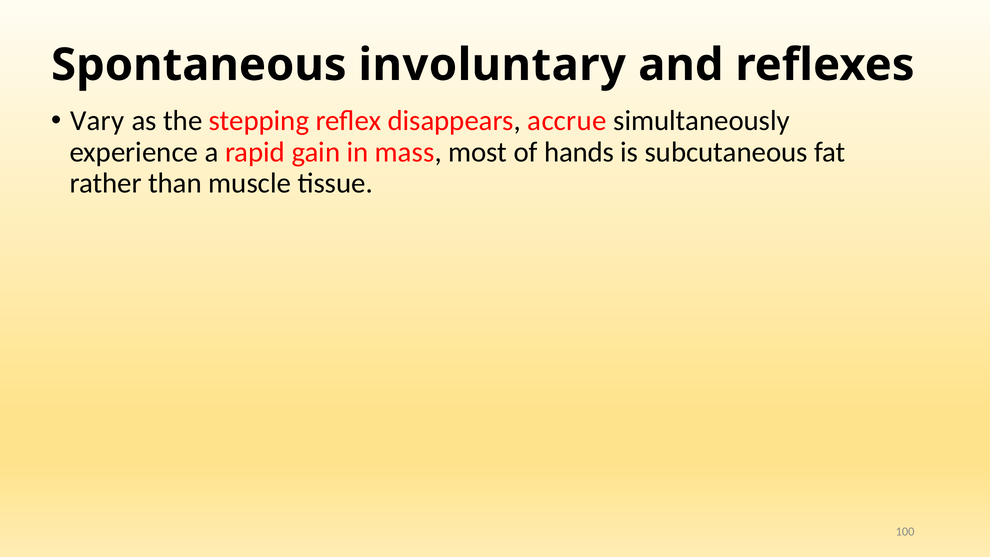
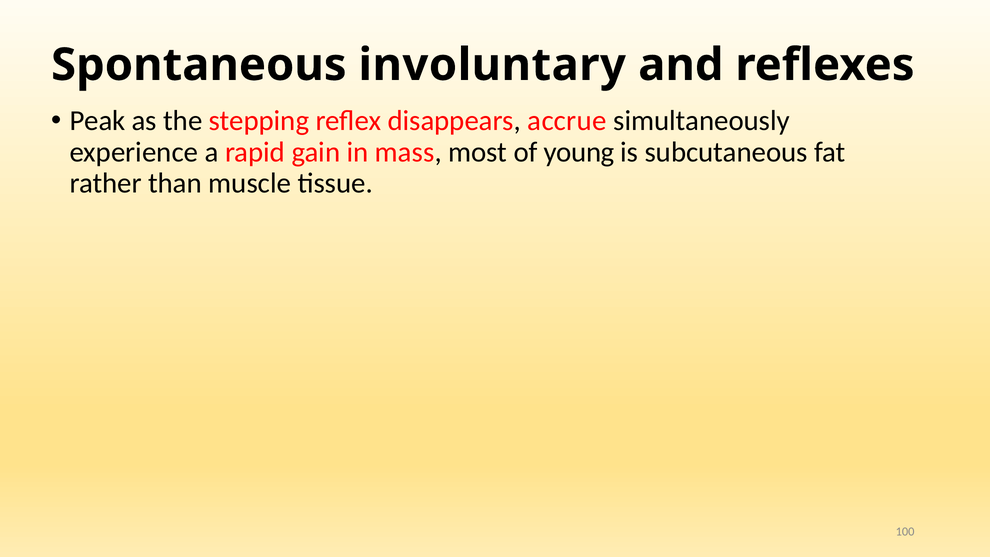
Vary: Vary -> Peak
hands: hands -> young
